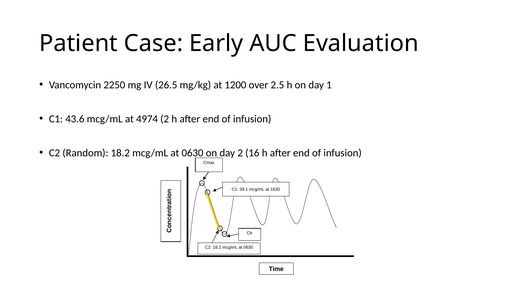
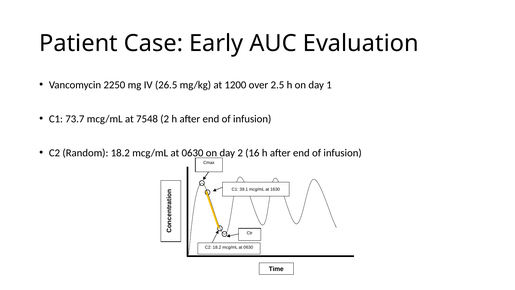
43.6: 43.6 -> 73.7
4974: 4974 -> 7548
